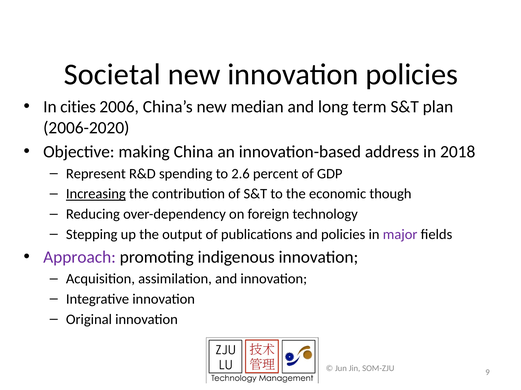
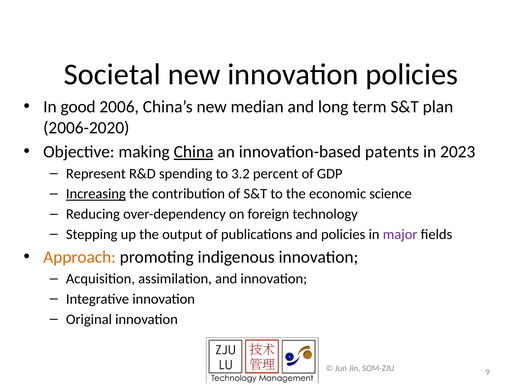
cities: cities -> good
China underline: none -> present
address: address -> patents
2018: 2018 -> 2023
2.6: 2.6 -> 3.2
though: though -> science
Approach colour: purple -> orange
